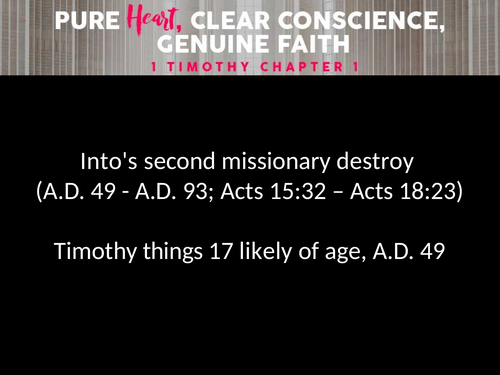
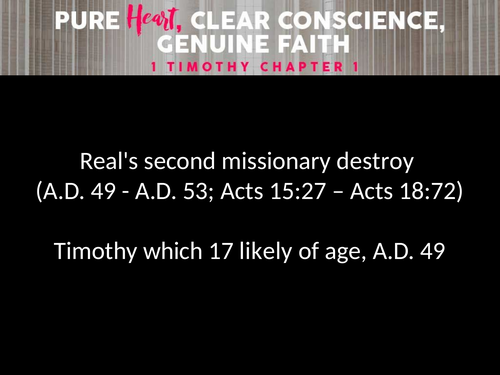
Into's: Into's -> Real's
93: 93 -> 53
15:32: 15:32 -> 15:27
18:23: 18:23 -> 18:72
things: things -> which
